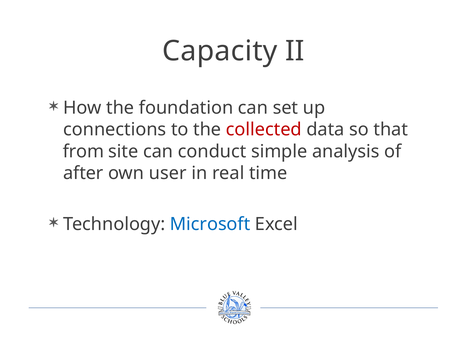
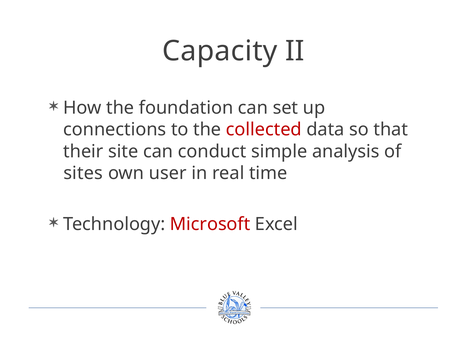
from: from -> their
after: after -> sites
Microsoft colour: blue -> red
